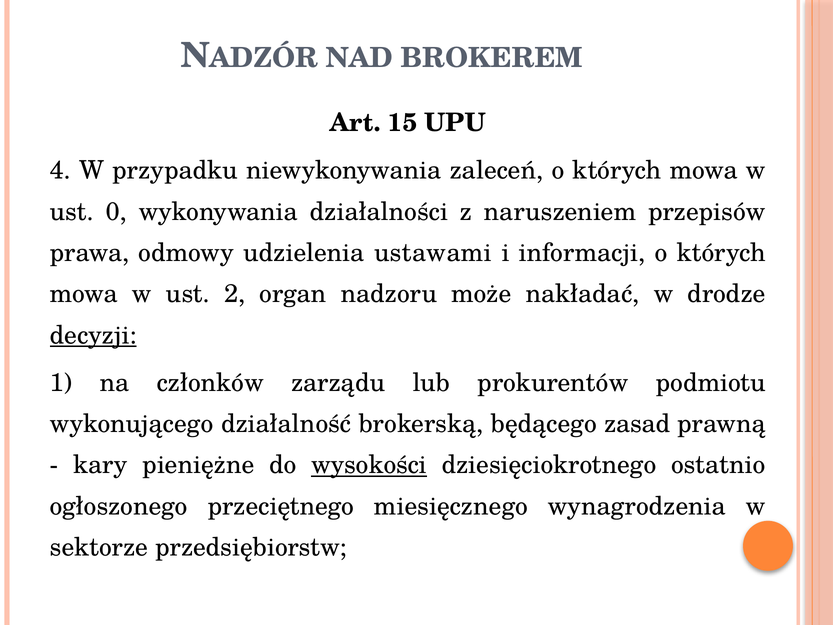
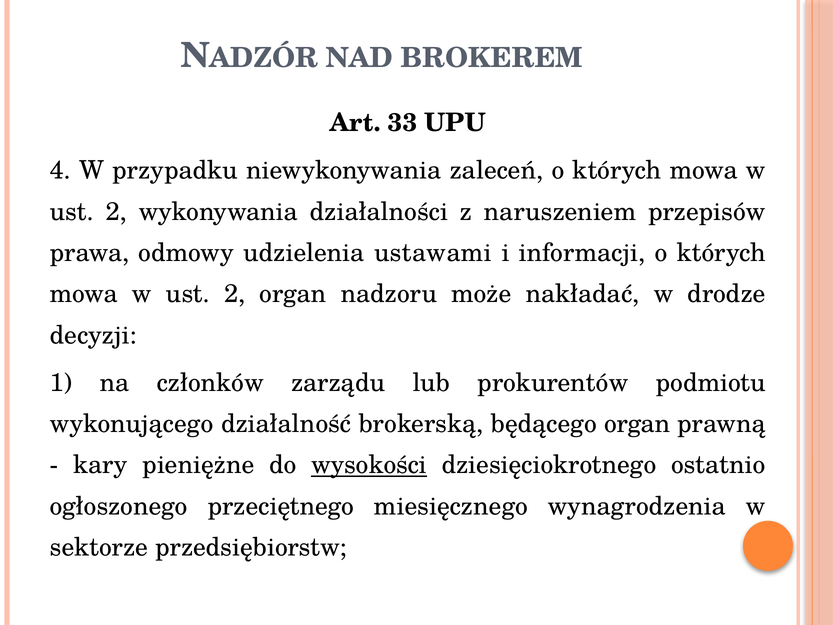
15: 15 -> 33
0 at (116, 212): 0 -> 2
decyzji underline: present -> none
będącego zasad: zasad -> organ
